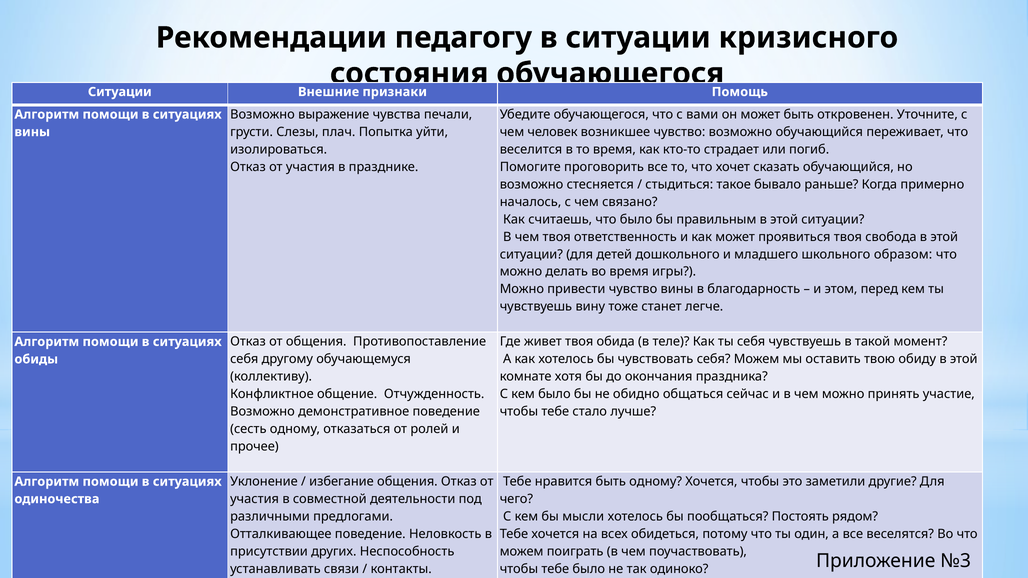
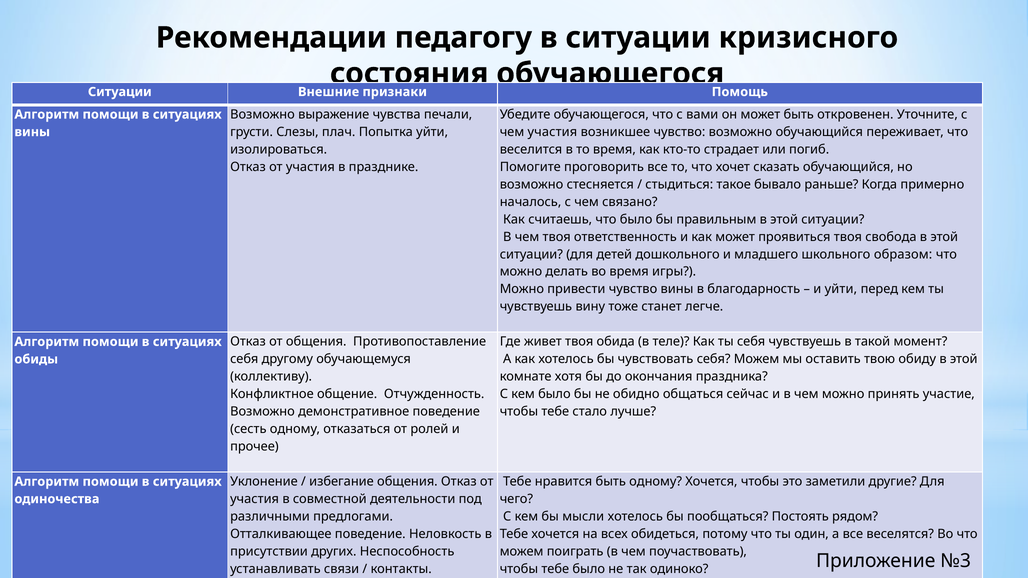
чем человек: человек -> участия
и этом: этом -> уйти
